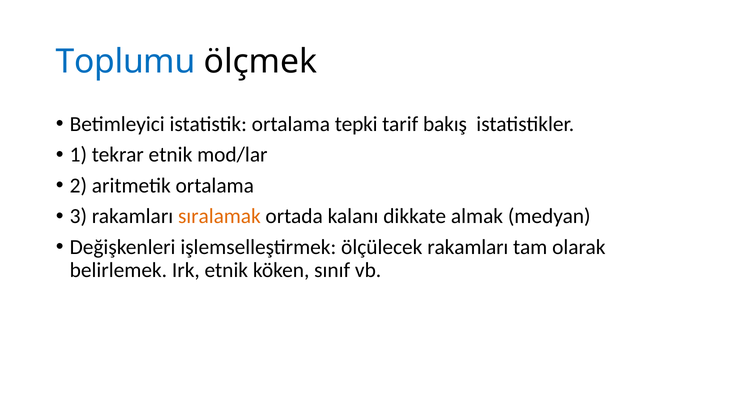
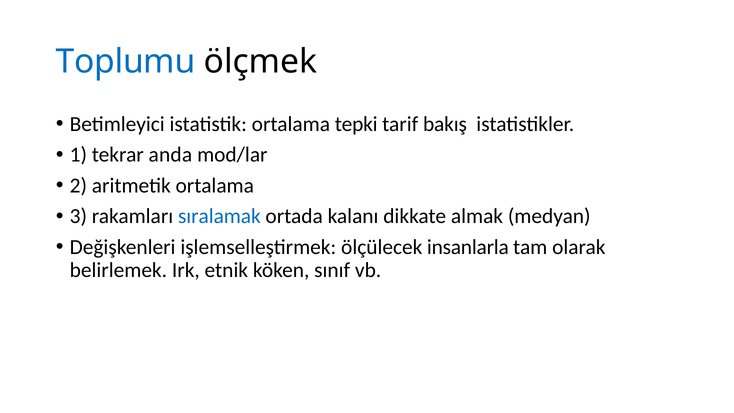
tekrar etnik: etnik -> anda
sıralamak colour: orange -> blue
ölçülecek rakamları: rakamları -> insanlarla
